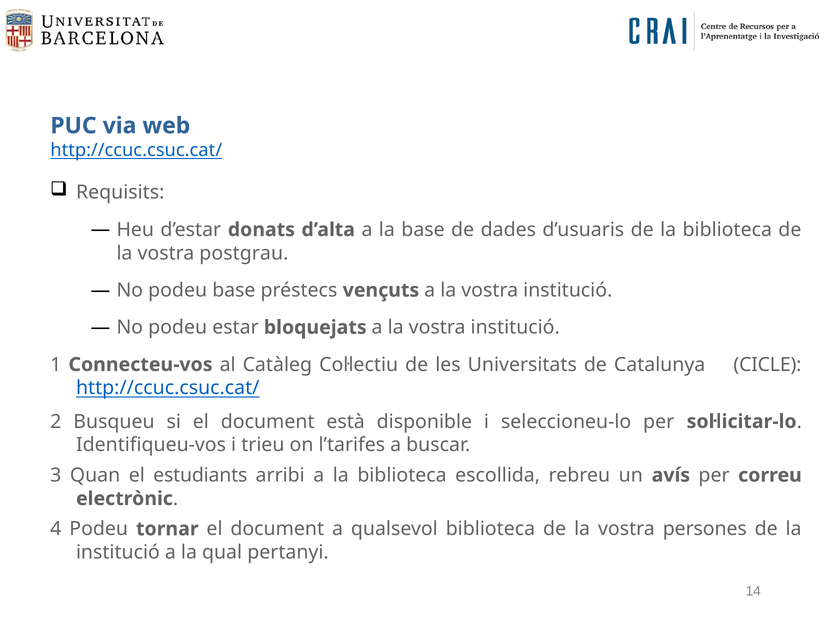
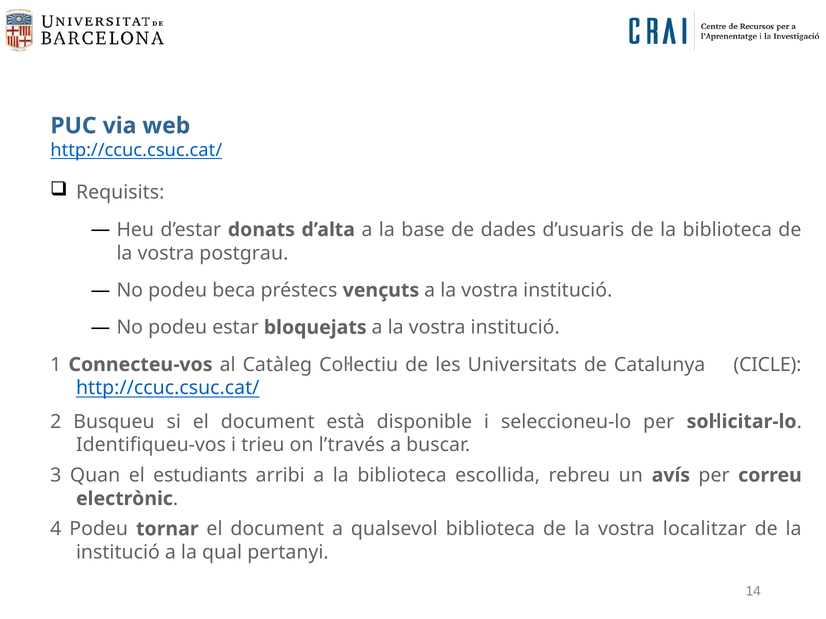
podeu base: base -> beca
l’tarifes: l’tarifes -> l’través
persones: persones -> localitzar
